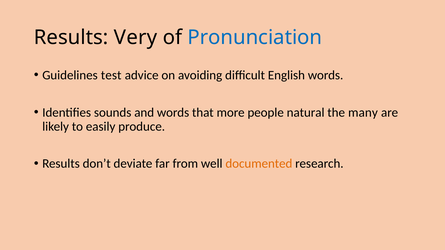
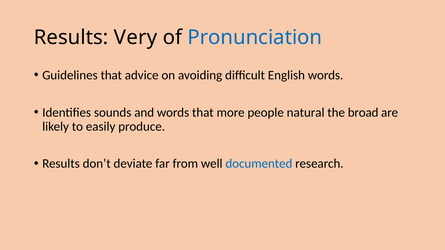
Guidelines test: test -> that
many: many -> broad
documented colour: orange -> blue
